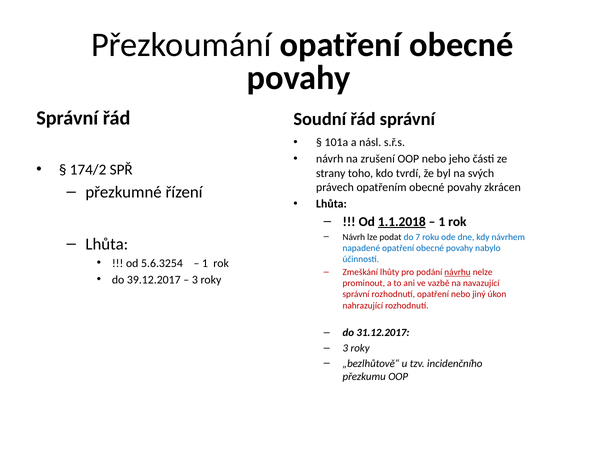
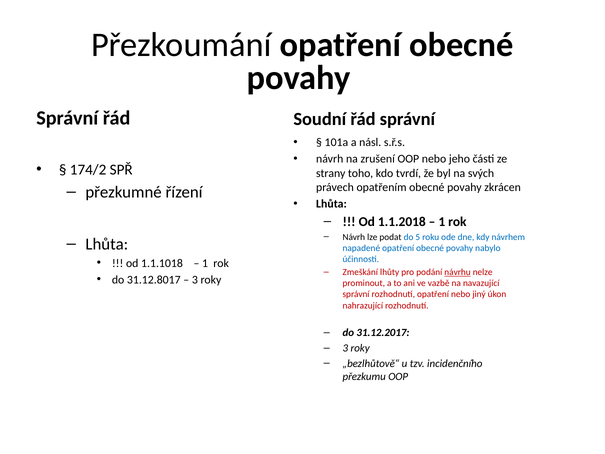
1.1.2018 underline: present -> none
7: 7 -> 5
5.6.3254: 5.6.3254 -> 1.1.1018
39.12.2017: 39.12.2017 -> 31.12.8017
